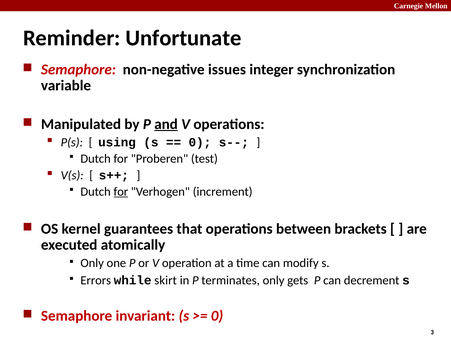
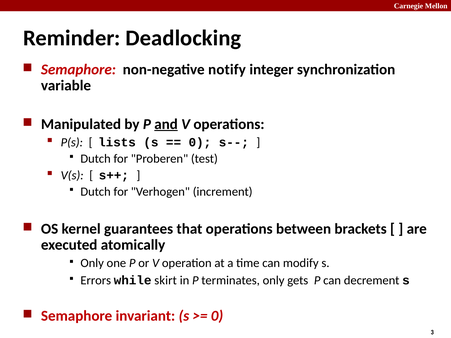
Unfortunate: Unfortunate -> Deadlocking
issues: issues -> notify
using: using -> lists
for at (121, 192) underline: present -> none
